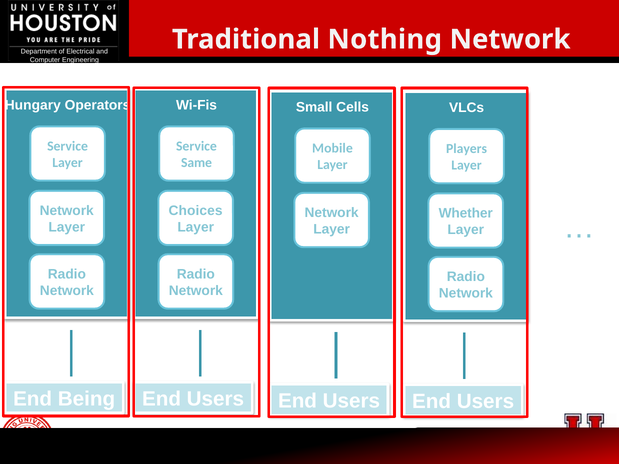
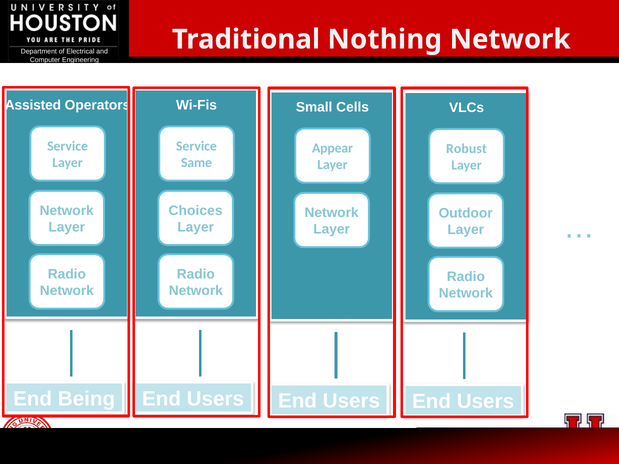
Hungary: Hungary -> Assisted
Mobile: Mobile -> Appear
Players: Players -> Robust
Whether: Whether -> Outdoor
